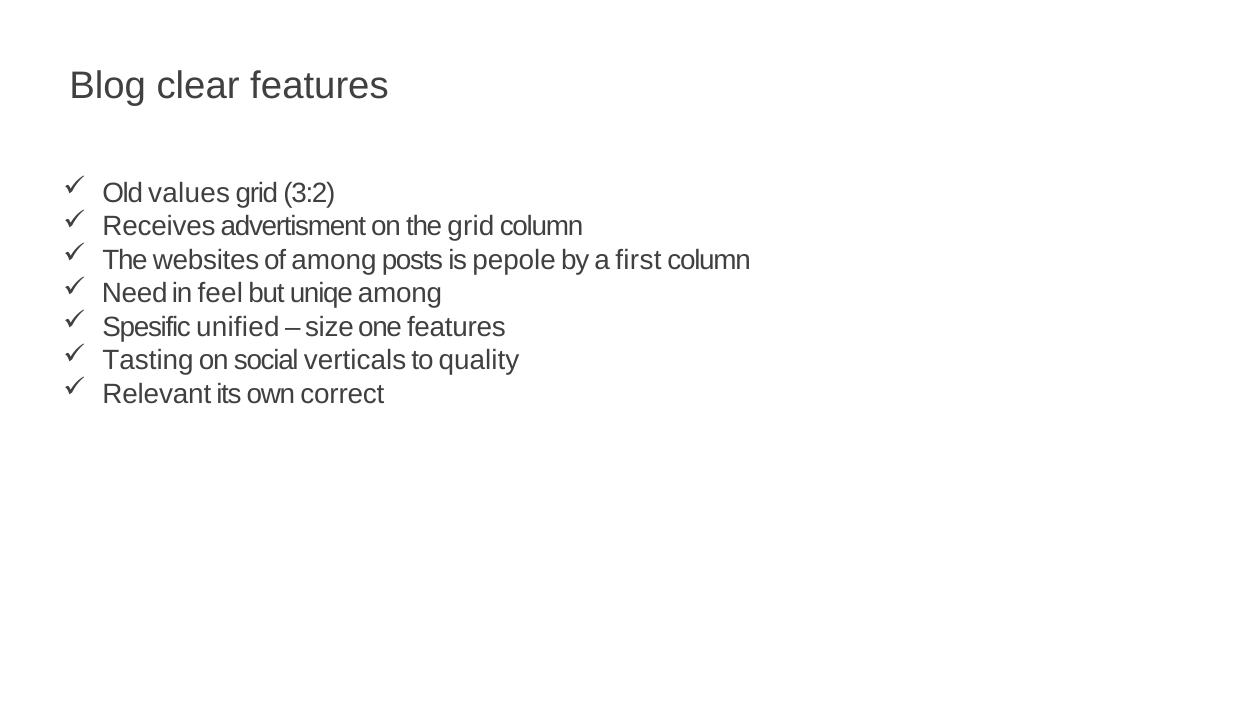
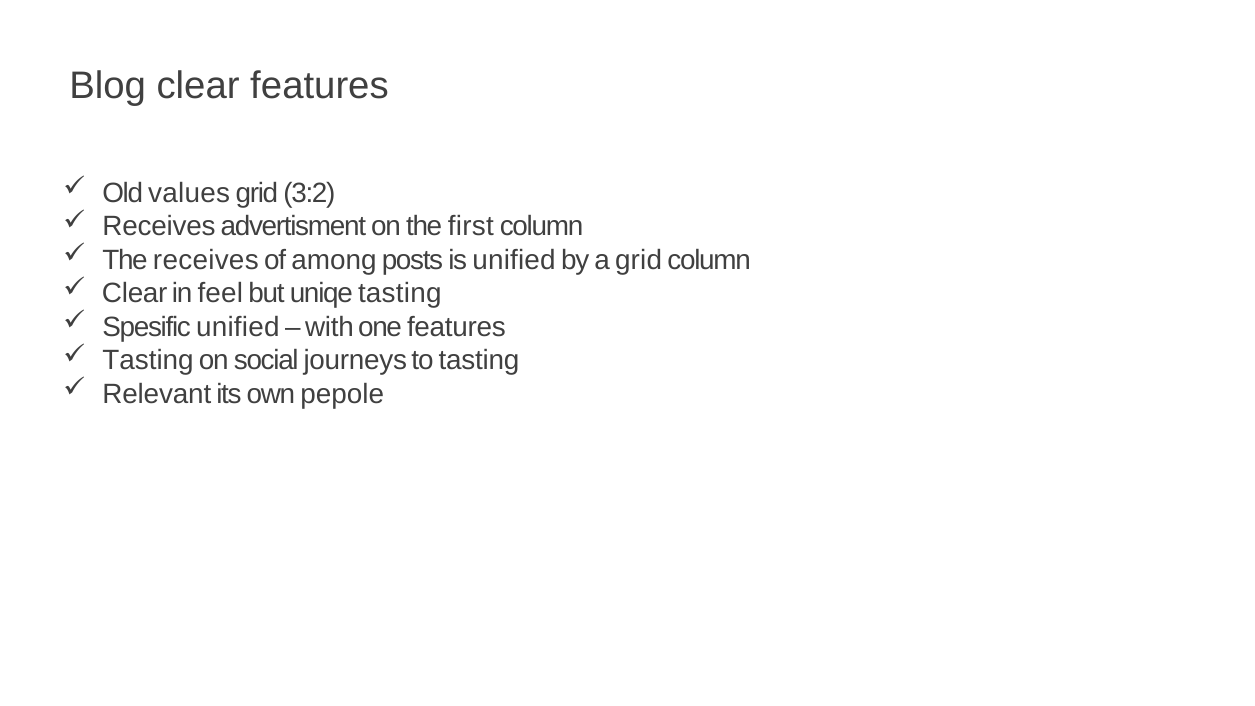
the grid: grid -> first
The websites: websites -> receives
is pepole: pepole -> unified
a first: first -> grid
Need at (135, 294): Need -> Clear
uniqe among: among -> tasting
size: size -> with
verticals: verticals -> journeys
to quality: quality -> tasting
correct: correct -> pepole
